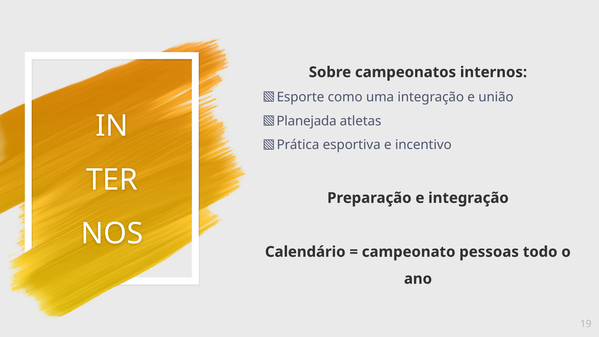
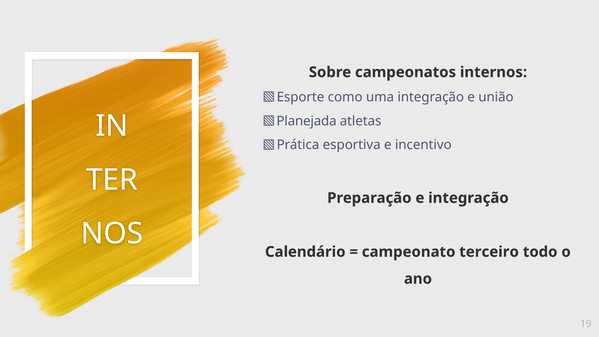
pessoas: pessoas -> terceiro
